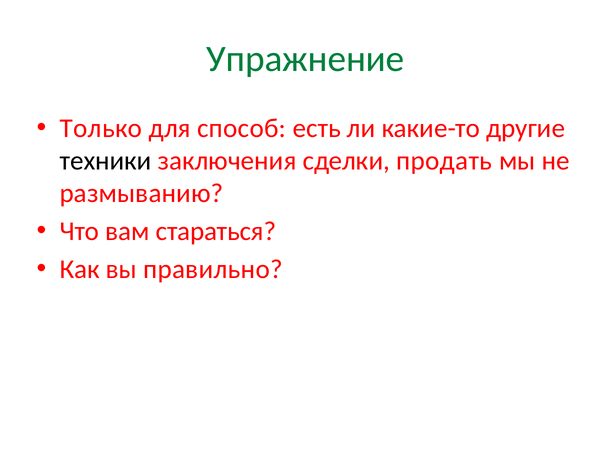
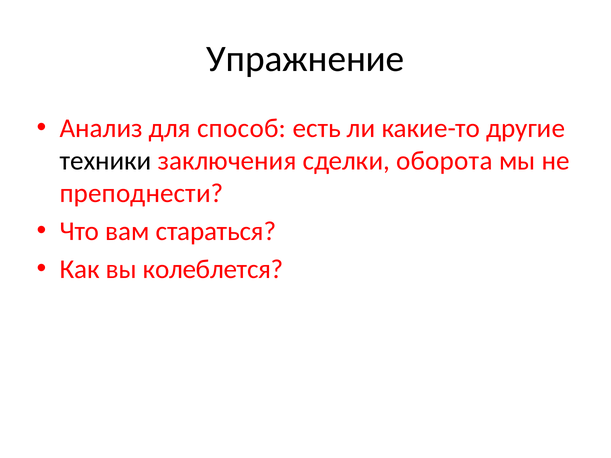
Упражнение colour: green -> black
Только: Только -> Анализ
продать: продать -> оборота
размыванию: размыванию -> преподнести
правильно: правильно -> колеблется
